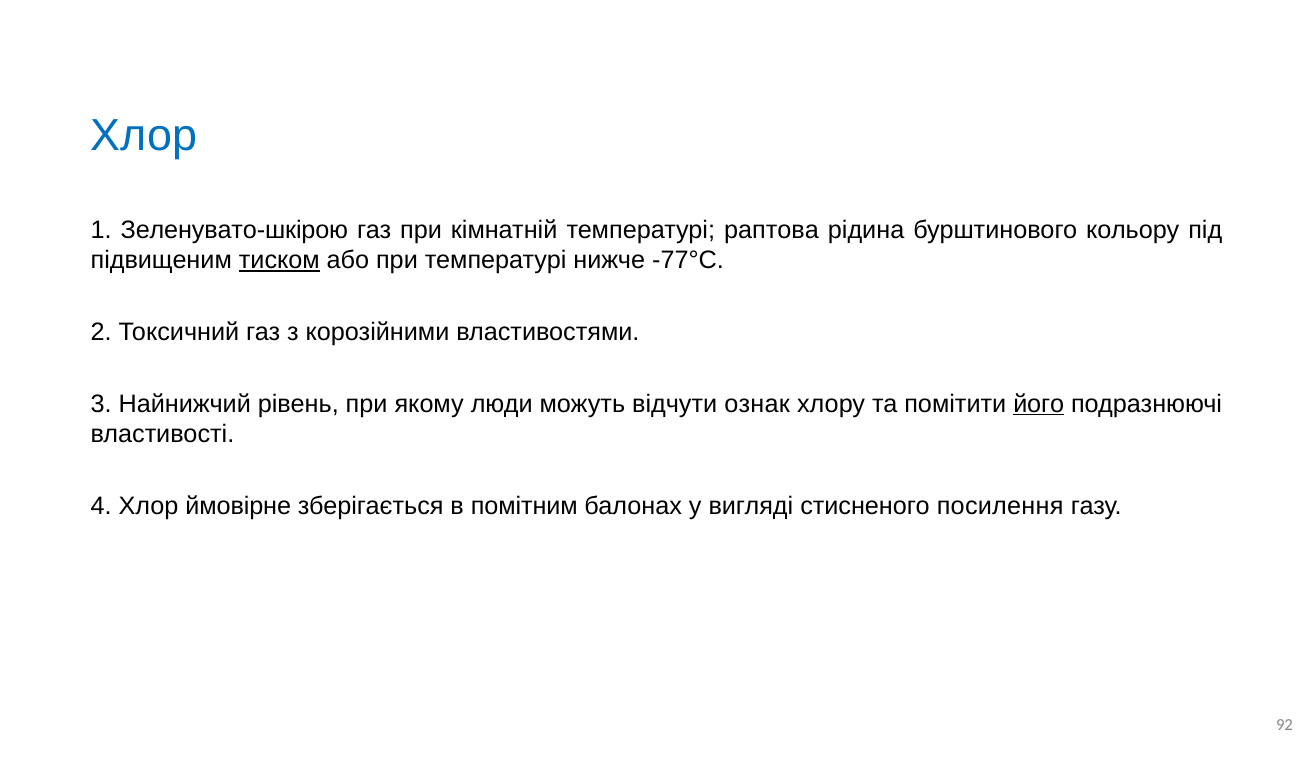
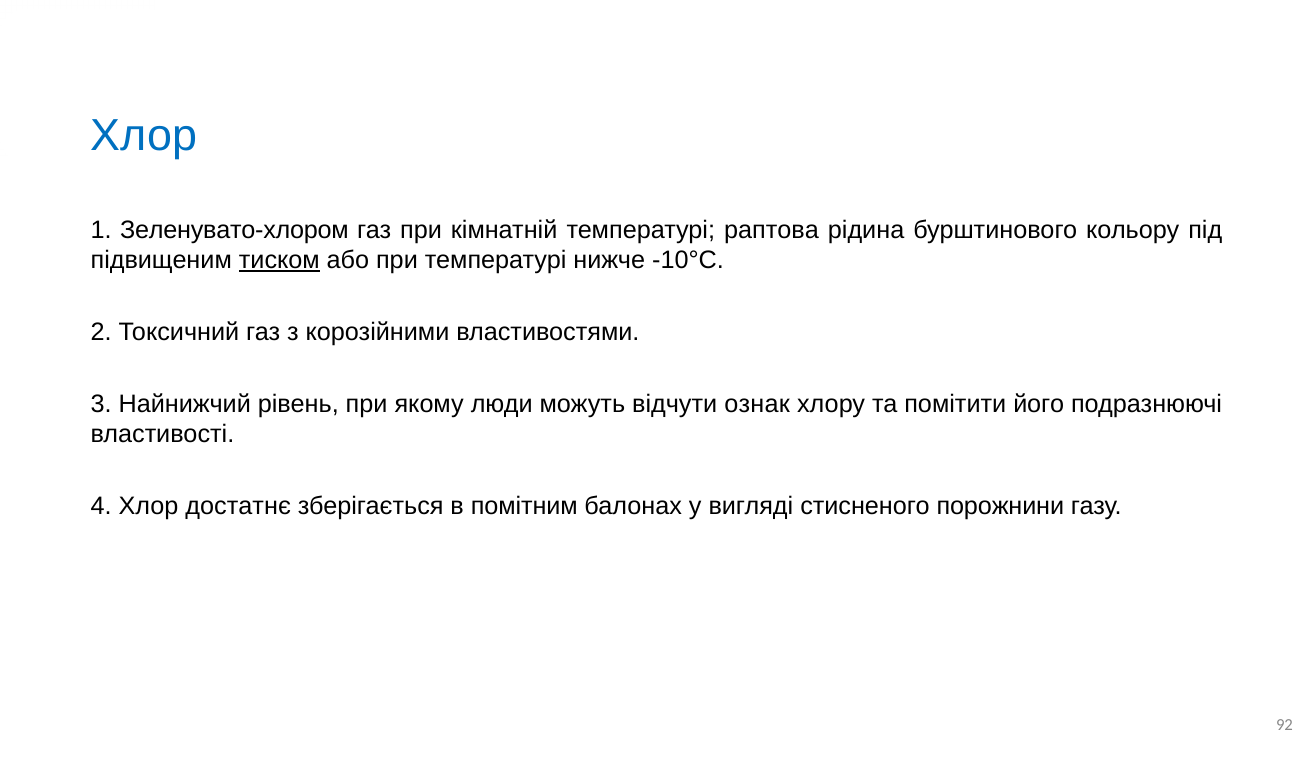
Зеленувато-шкірою: Зеленувато-шкірою -> Зеленувато-хлором
-77°C: -77°C -> -10°C
його underline: present -> none
ймовірне: ймовірне -> достатнє
посилення: посилення -> порожнини
